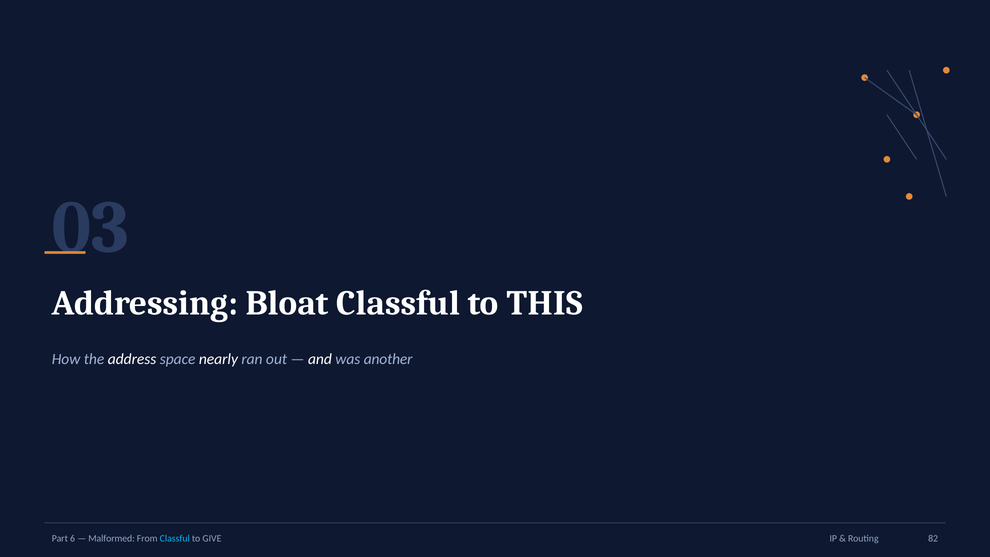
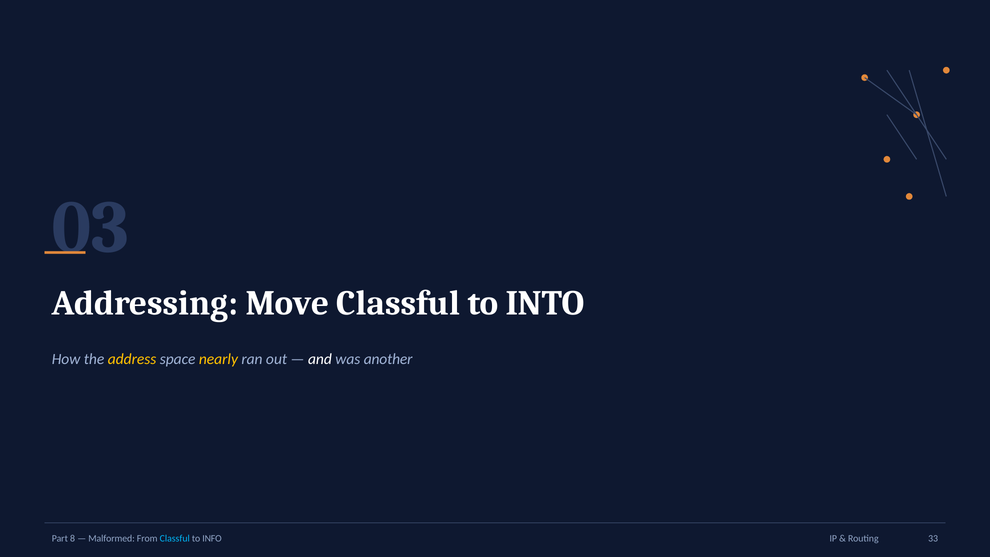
Bloat: Bloat -> Move
THIS: THIS -> INTO
address colour: white -> yellow
nearly colour: white -> yellow
6: 6 -> 8
GIVE: GIVE -> INFO
82: 82 -> 33
